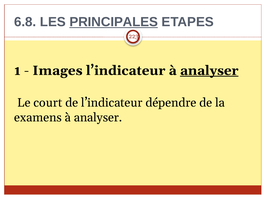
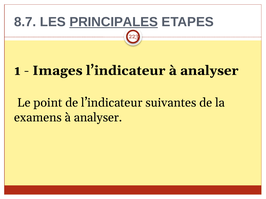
6.8: 6.8 -> 8.7
analyser at (209, 71) underline: present -> none
court: court -> point
dépendre: dépendre -> suivantes
